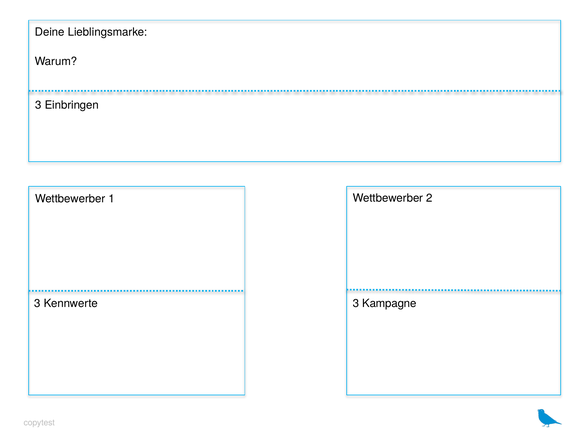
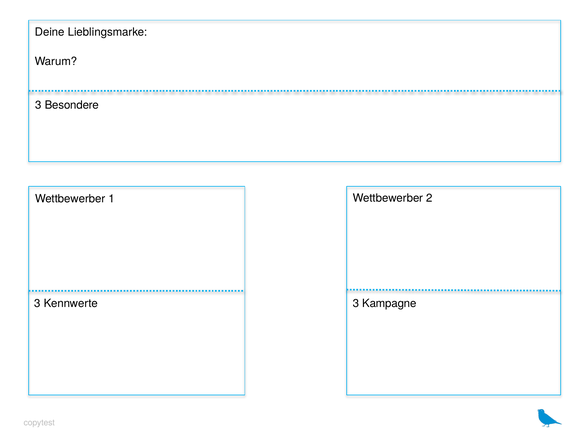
Einbringen: Einbringen -> Besondere
